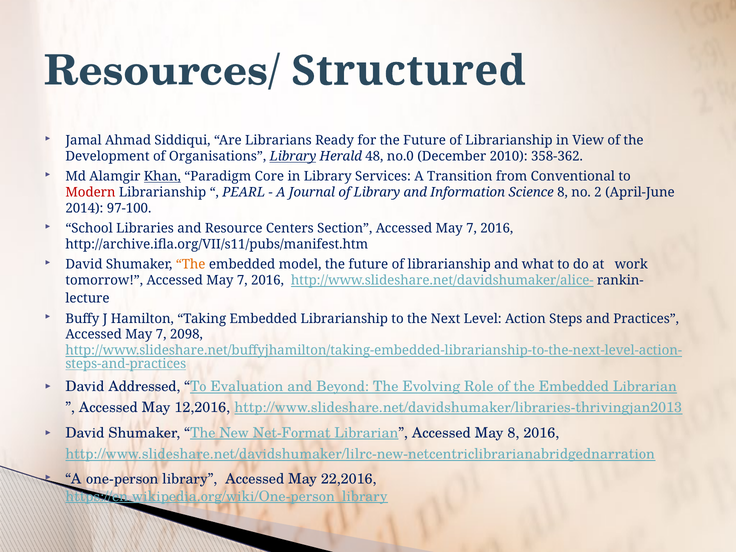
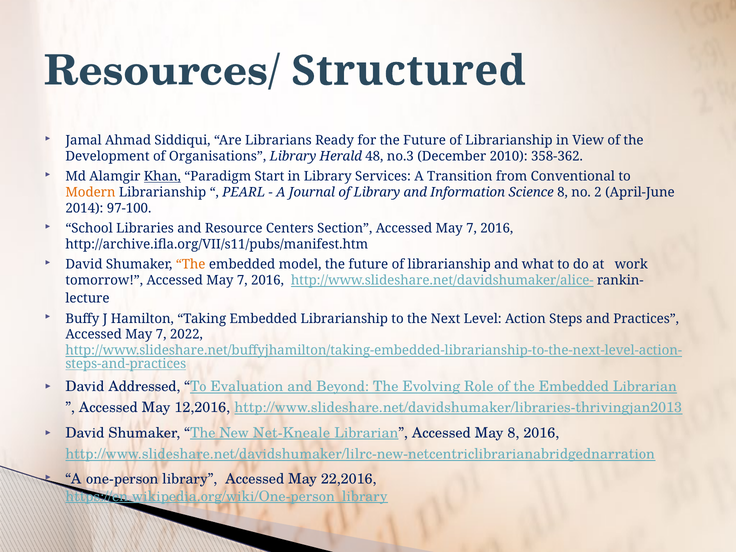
Library at (293, 157) underline: present -> none
no.0: no.0 -> no.3
Core: Core -> Start
Modern colour: red -> orange
2098: 2098 -> 2022
Net-Format: Net-Format -> Net-Kneale
